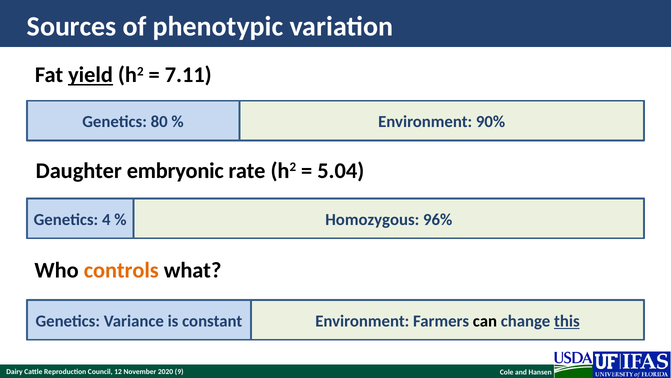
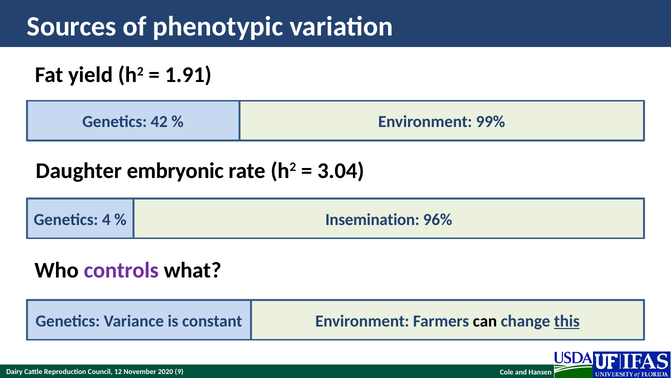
yield underline: present -> none
7.11: 7.11 -> 1.91
80: 80 -> 42
90%: 90% -> 99%
5.04: 5.04 -> 3.04
Homozygous: Homozygous -> Insemination
controls colour: orange -> purple
